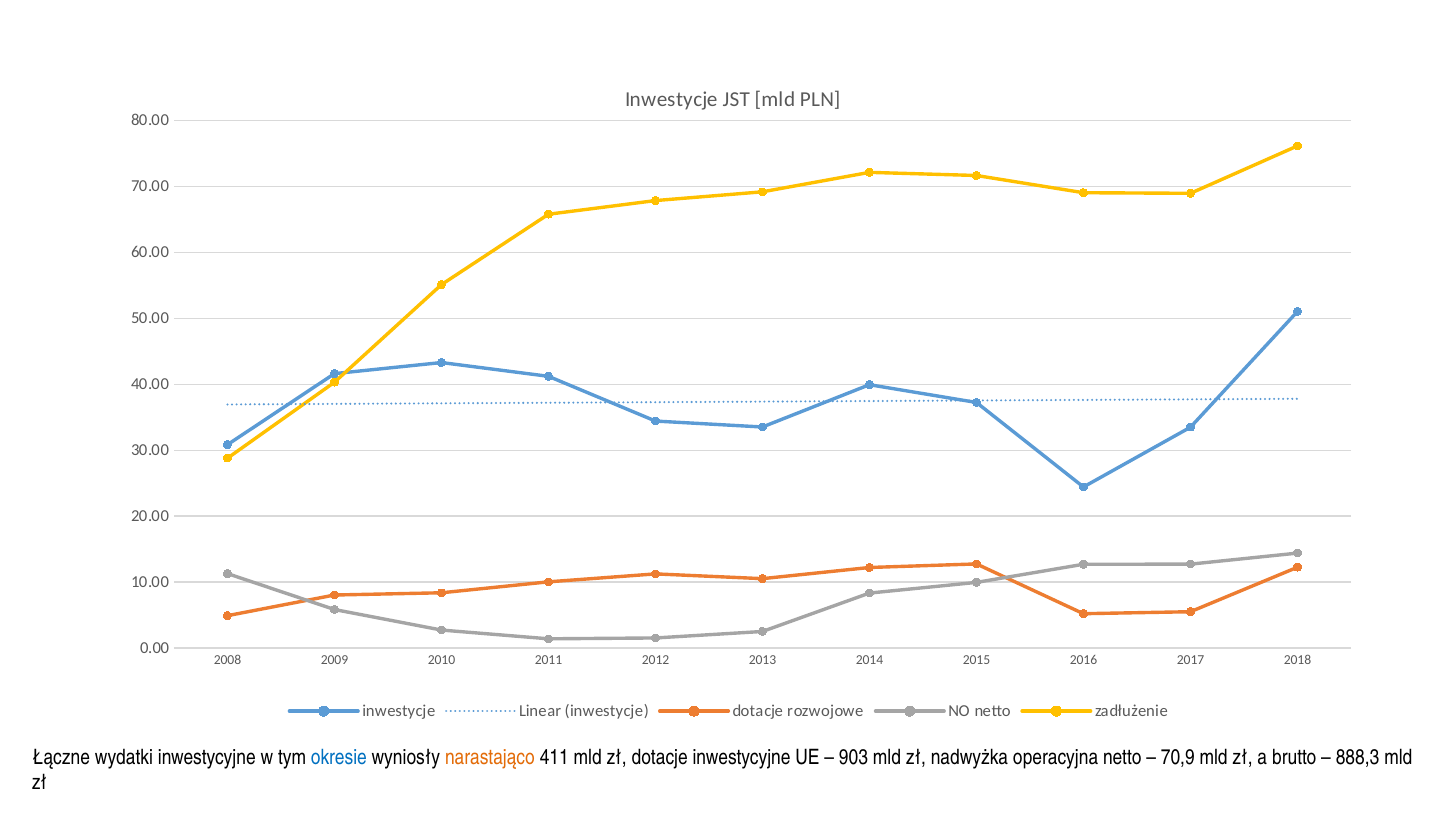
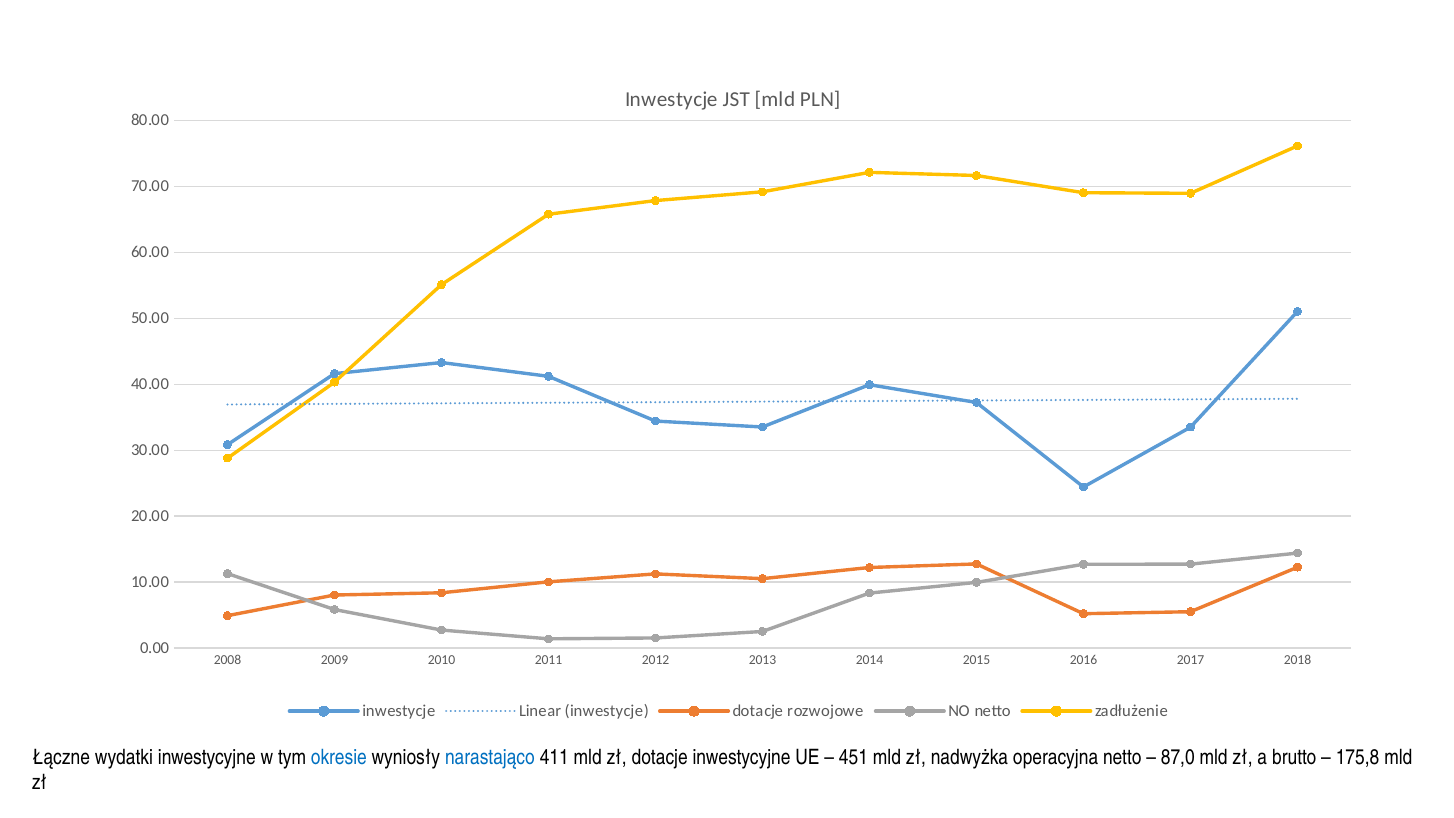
narastająco colour: orange -> blue
903: 903 -> 451
70,9: 70,9 -> 87,0
888,3: 888,3 -> 175,8
